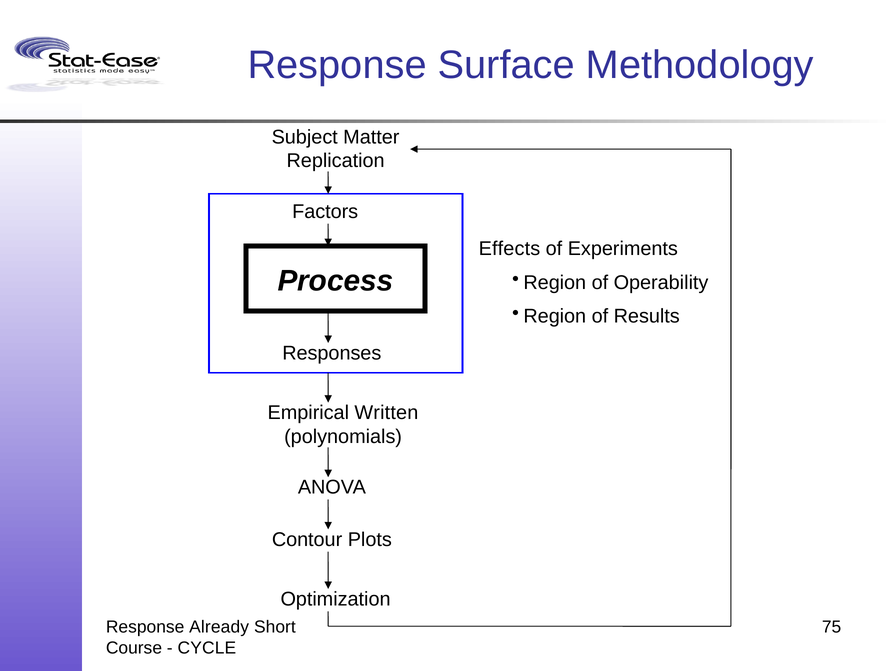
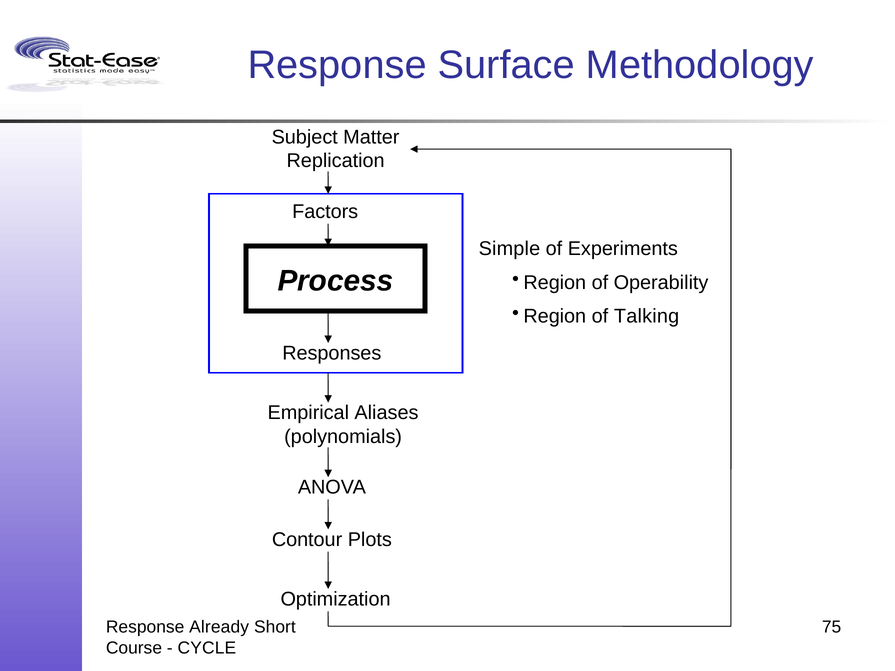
Effects: Effects -> Simple
Results: Results -> Talking
Written: Written -> Aliases
